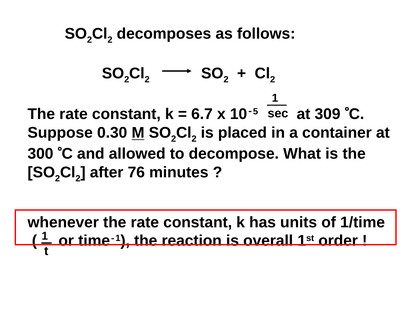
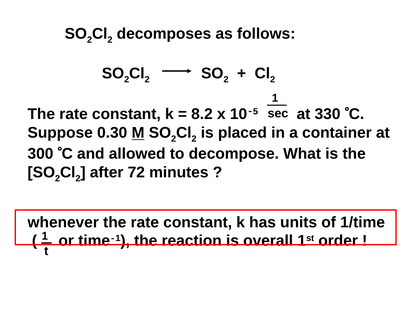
6.7: 6.7 -> 8.2
309: 309 -> 330
76: 76 -> 72
